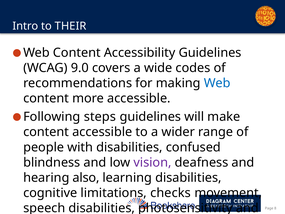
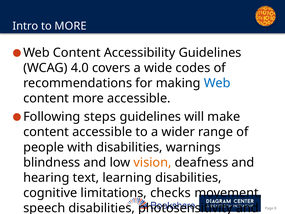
to THEIR: THEIR -> MORE
9.0: 9.0 -> 4.0
confused: confused -> warnings
vision colour: purple -> orange
also: also -> text
